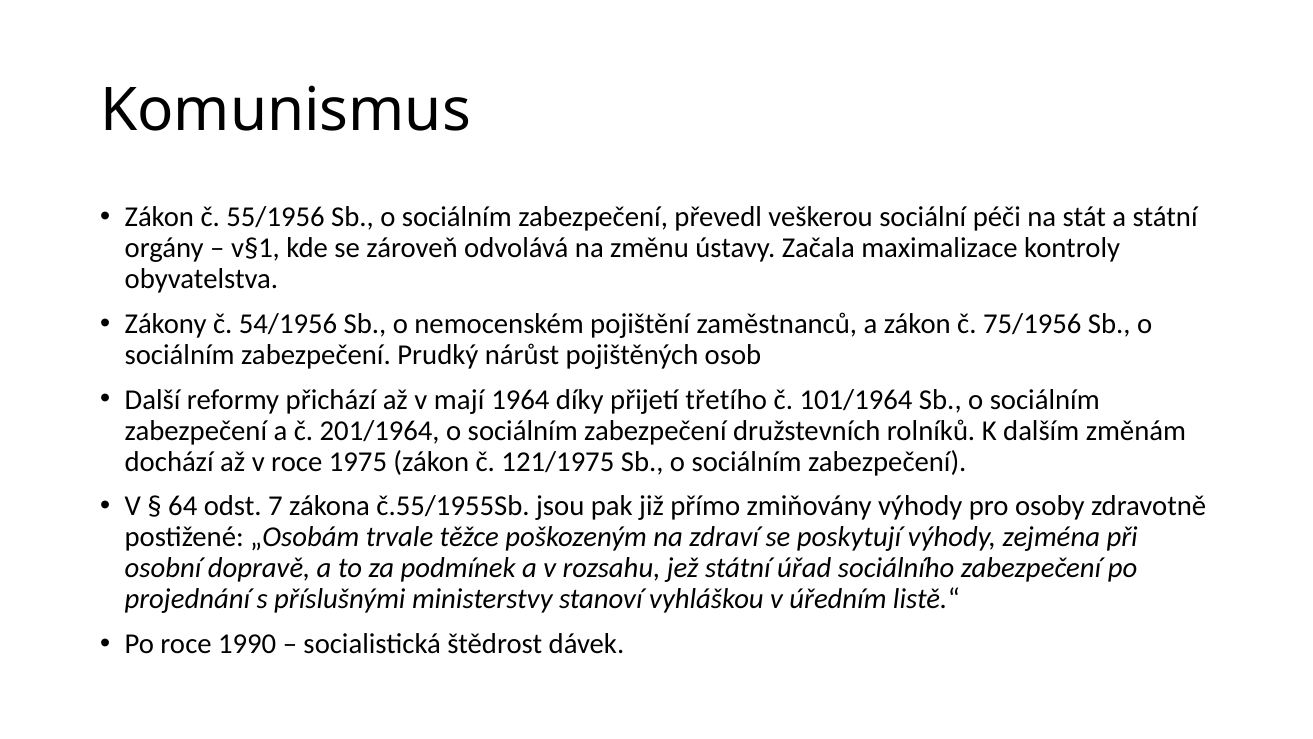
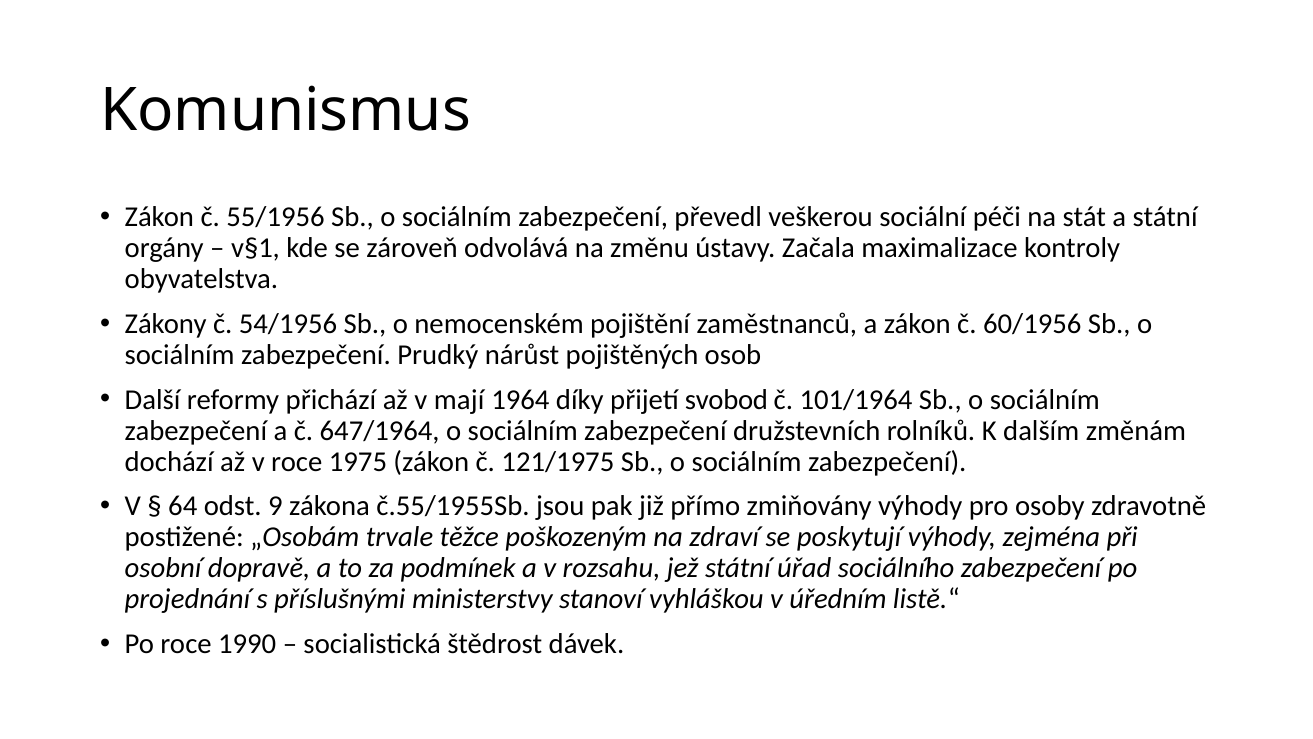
75/1956: 75/1956 -> 60/1956
třetího: třetího -> svobod
201/1964: 201/1964 -> 647/1964
7: 7 -> 9
